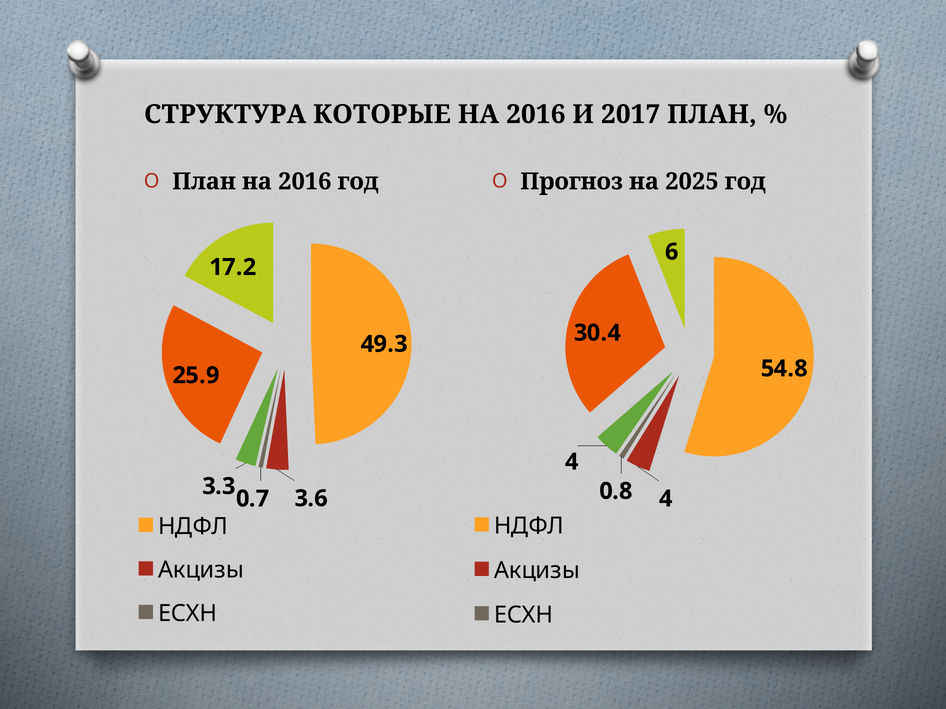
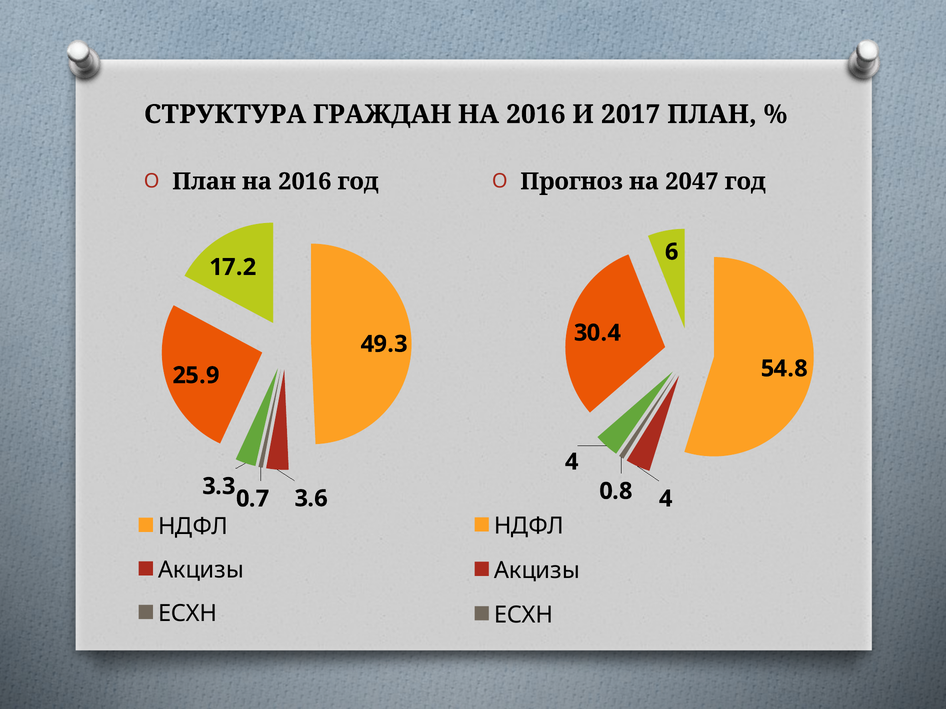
КОТОРЫЕ: КОТОРЫЕ -> ГРАЖДАН
2025: 2025 -> 2047
